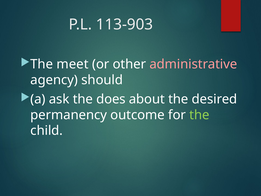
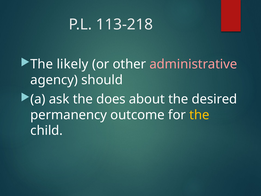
113-903: 113-903 -> 113-218
meet: meet -> likely
the at (199, 115) colour: light green -> yellow
